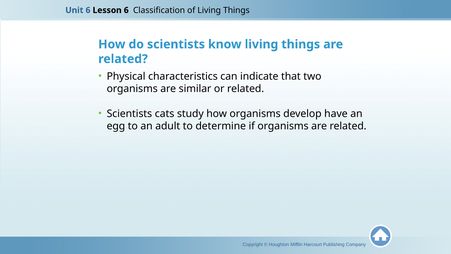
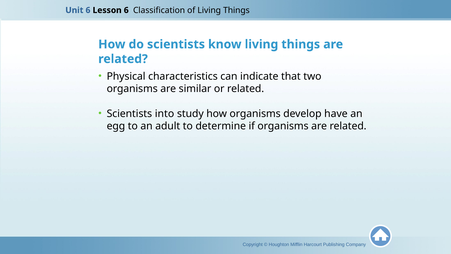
cats: cats -> into
